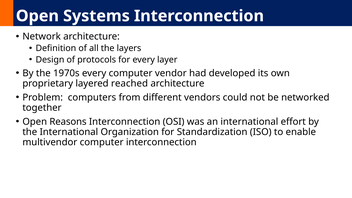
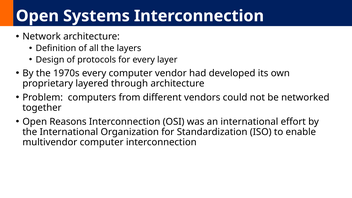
reached: reached -> through
